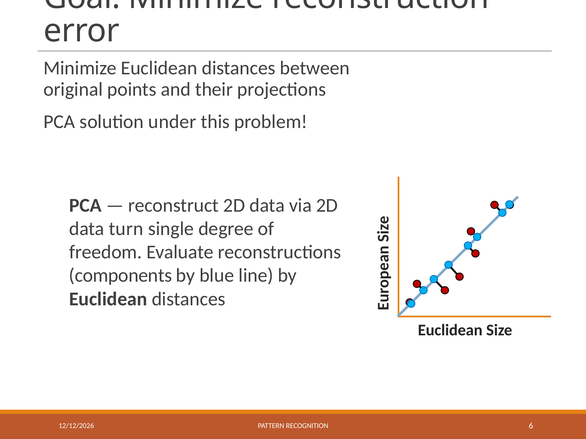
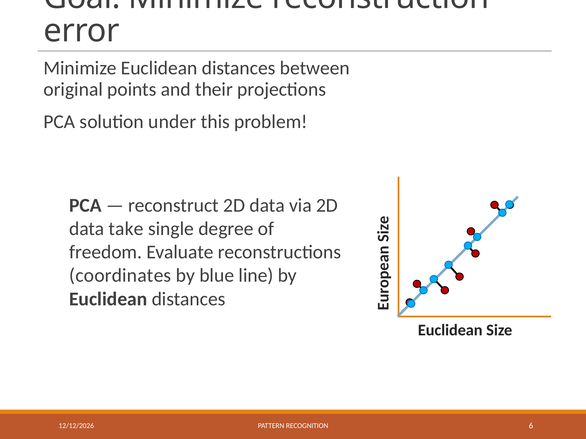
turn: turn -> take
components: components -> coordinates
